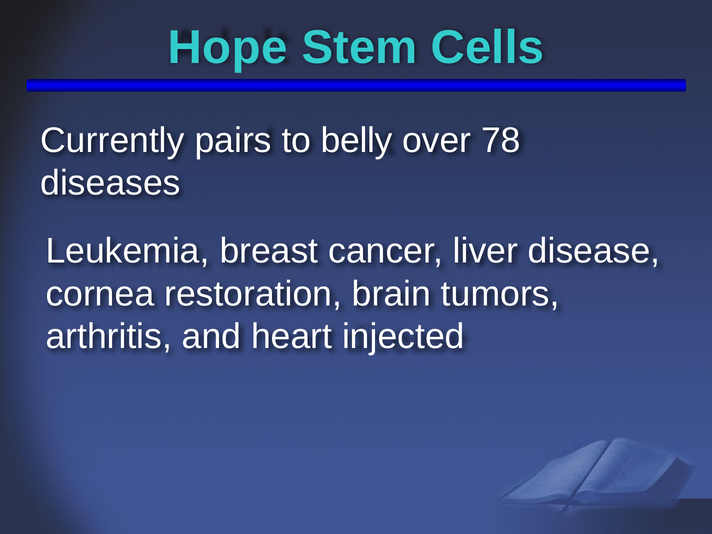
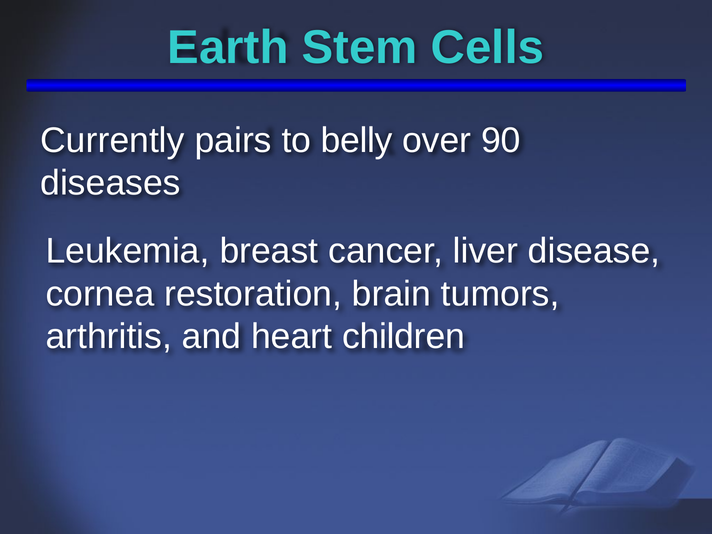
Hope: Hope -> Earth
78: 78 -> 90
injected: injected -> children
